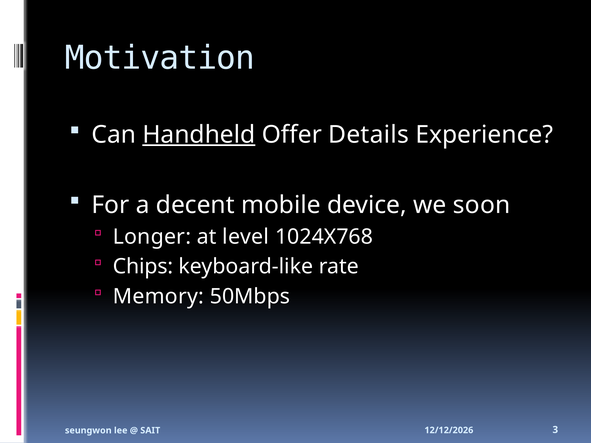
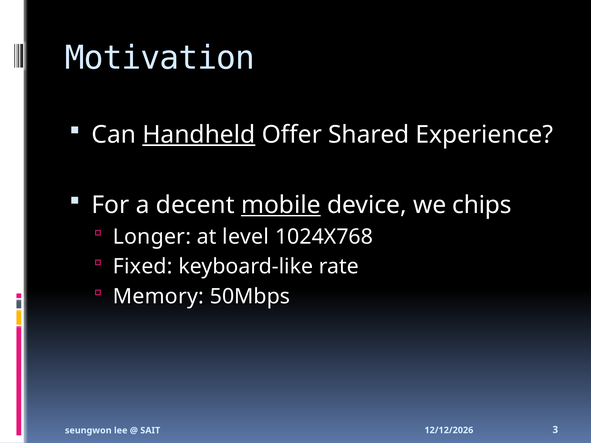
Details: Details -> Shared
mobile underline: none -> present
soon: soon -> chips
Chips: Chips -> Fixed
